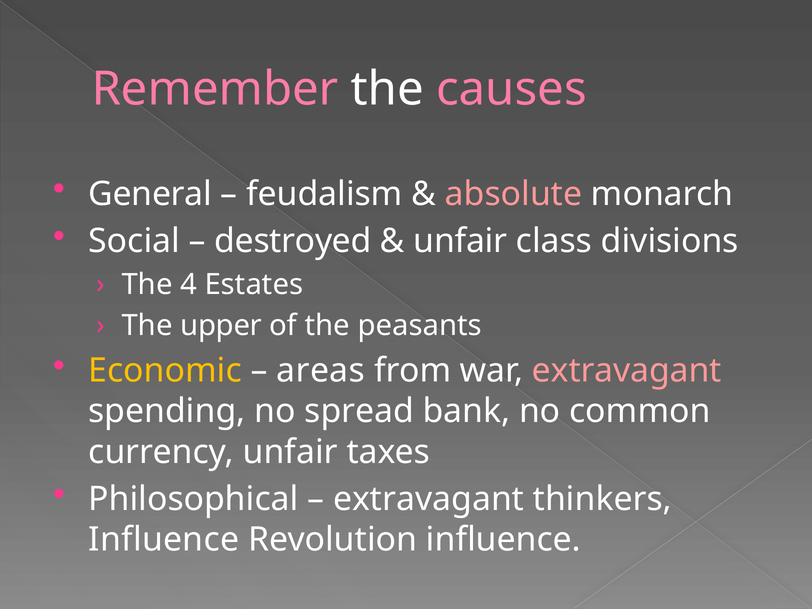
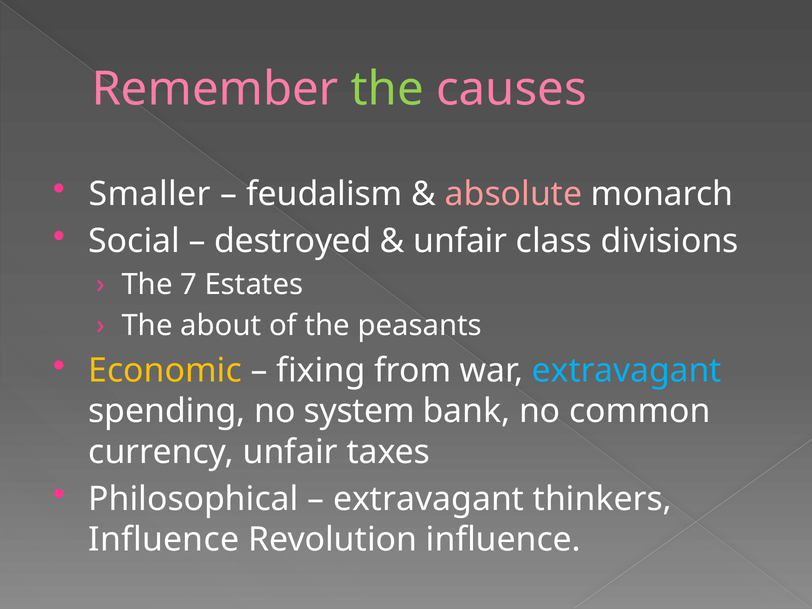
the at (387, 89) colour: white -> light green
General: General -> Smaller
4: 4 -> 7
upper: upper -> about
areas: areas -> fixing
extravagant at (627, 371) colour: pink -> light blue
spread: spread -> system
